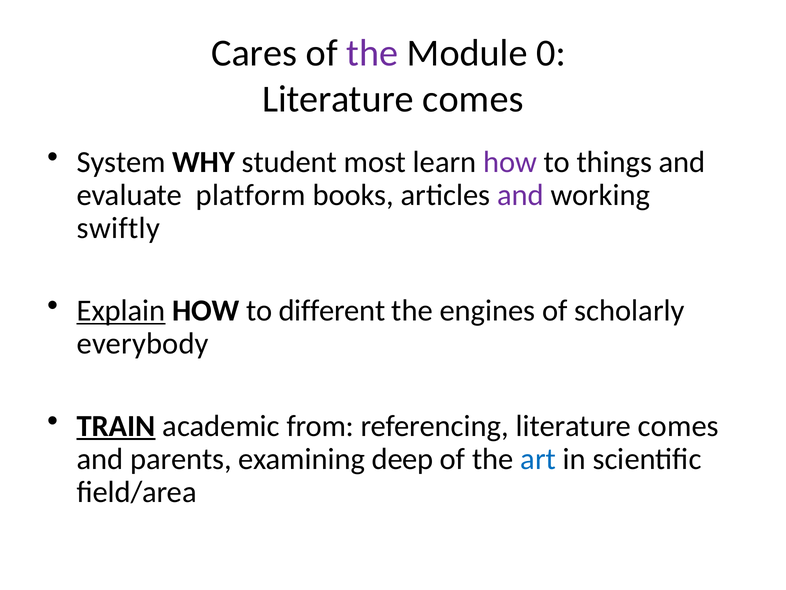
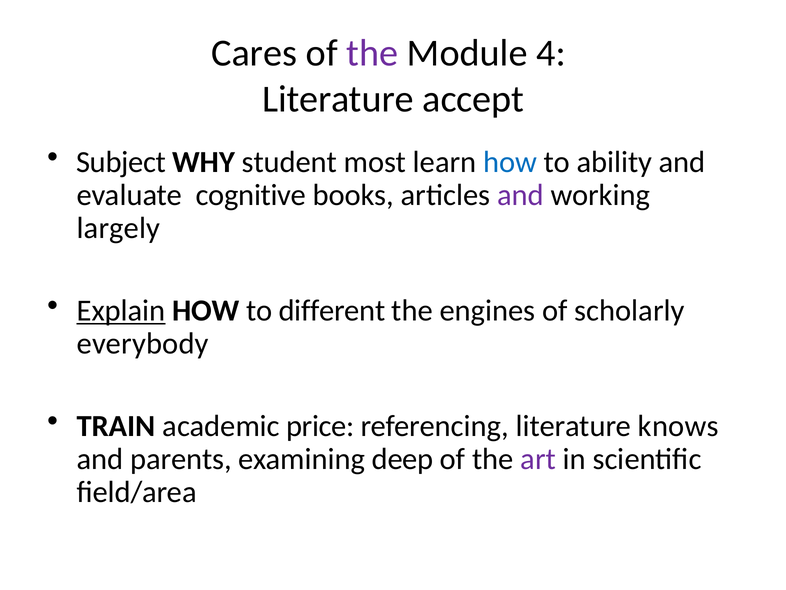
0: 0 -> 4
comes at (473, 99): comes -> accept
System: System -> Subject
how at (510, 162) colour: purple -> blue
things: things -> ability
platform: platform -> cognitive
swiftly: swiftly -> largely
TRAIN underline: present -> none
from: from -> price
referencing literature comes: comes -> knows
art colour: blue -> purple
